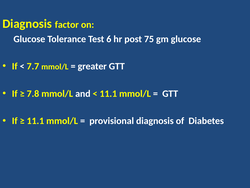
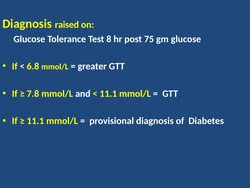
factor: factor -> raised
6: 6 -> 8
7.7: 7.7 -> 6.8
